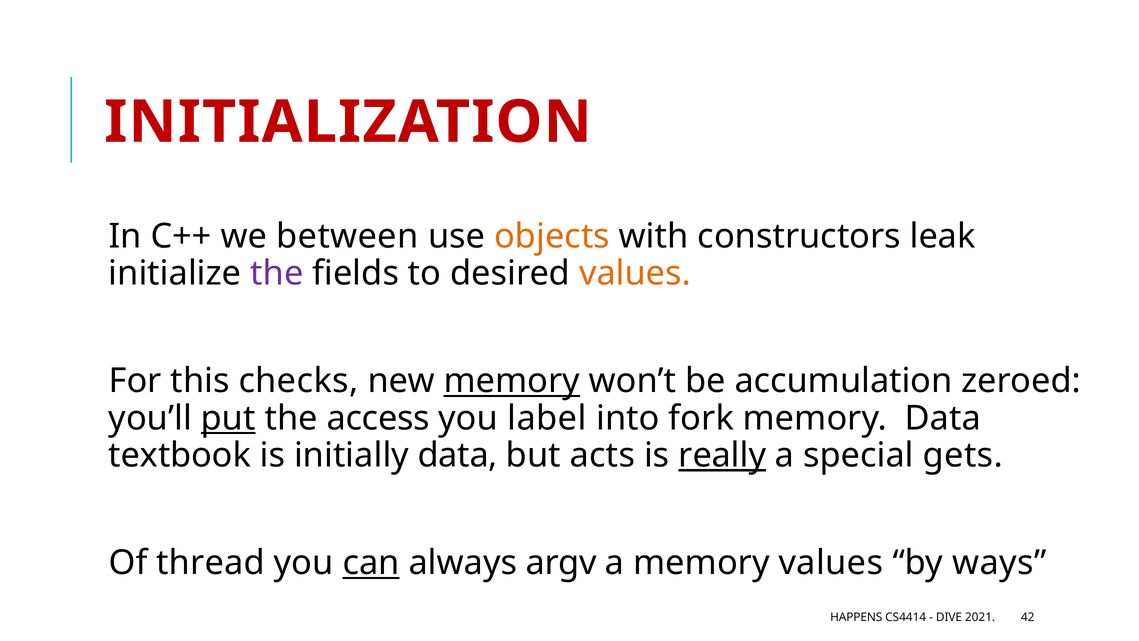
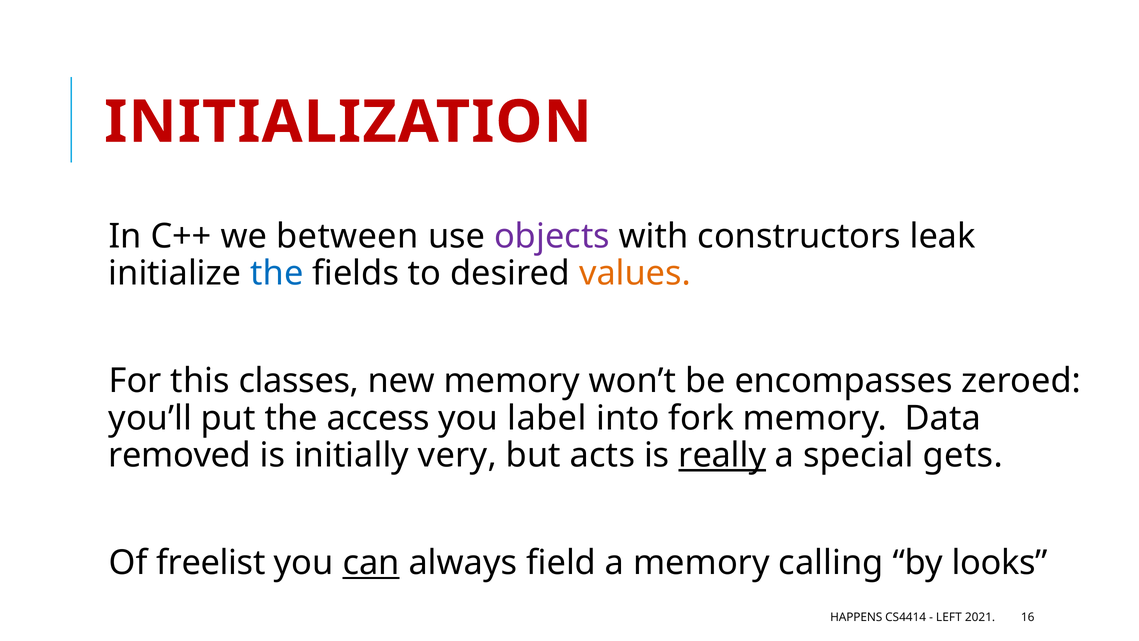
objects colour: orange -> purple
the at (277, 273) colour: purple -> blue
checks: checks -> classes
memory at (512, 381) underline: present -> none
accumulation: accumulation -> encompasses
put underline: present -> none
textbook: textbook -> removed
initially data: data -> very
thread: thread -> freelist
argv: argv -> field
memory values: values -> calling
ways: ways -> looks
DIVE: DIVE -> LEFT
42: 42 -> 16
